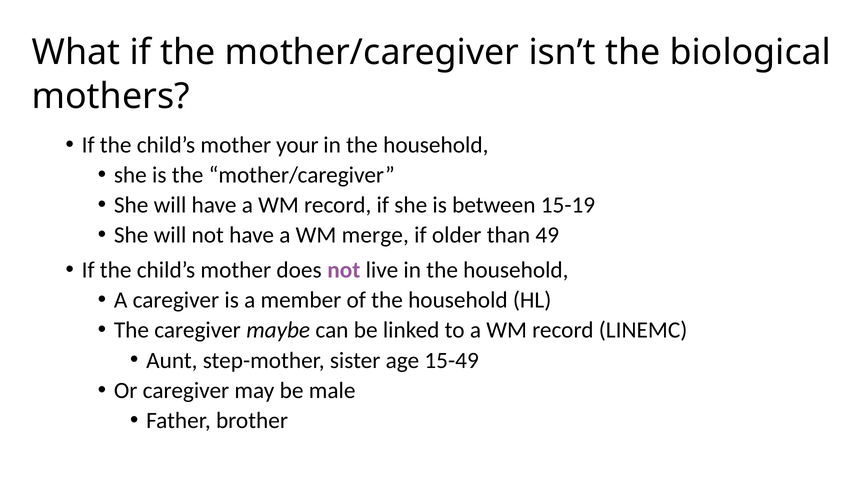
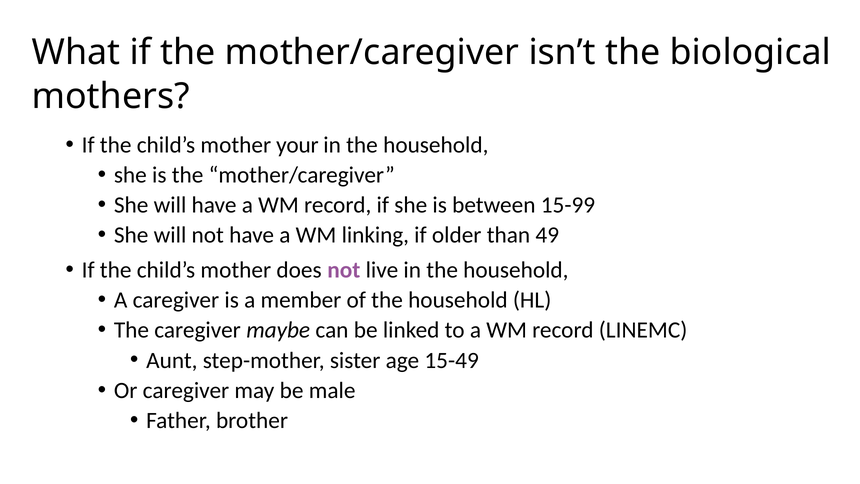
15-19: 15-19 -> 15-99
merge: merge -> linking
